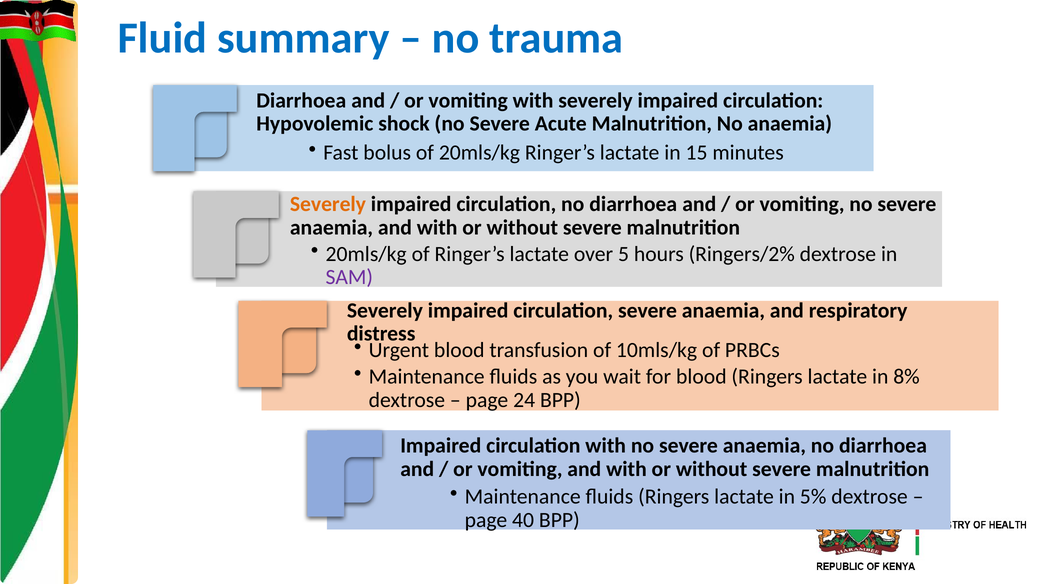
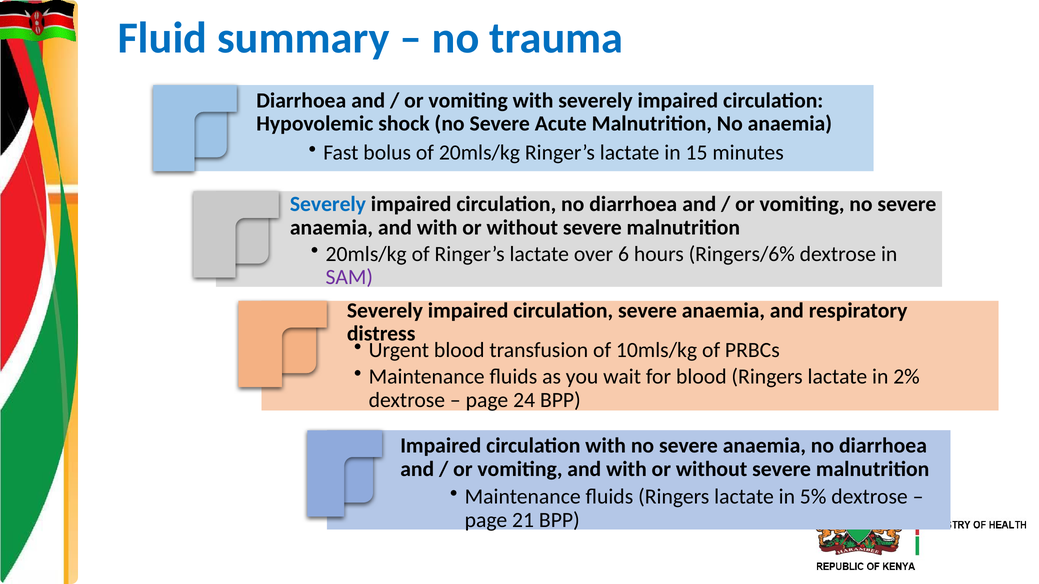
Severely at (328, 204) colour: orange -> blue
5: 5 -> 6
Ringers/2%: Ringers/2% -> Ringers/6%
8%: 8% -> 2%
40: 40 -> 21
